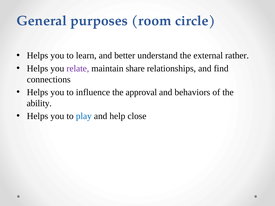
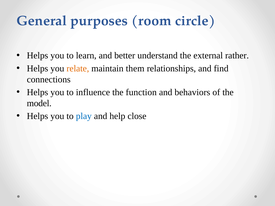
relate colour: purple -> orange
share: share -> them
approval: approval -> function
ability: ability -> model
